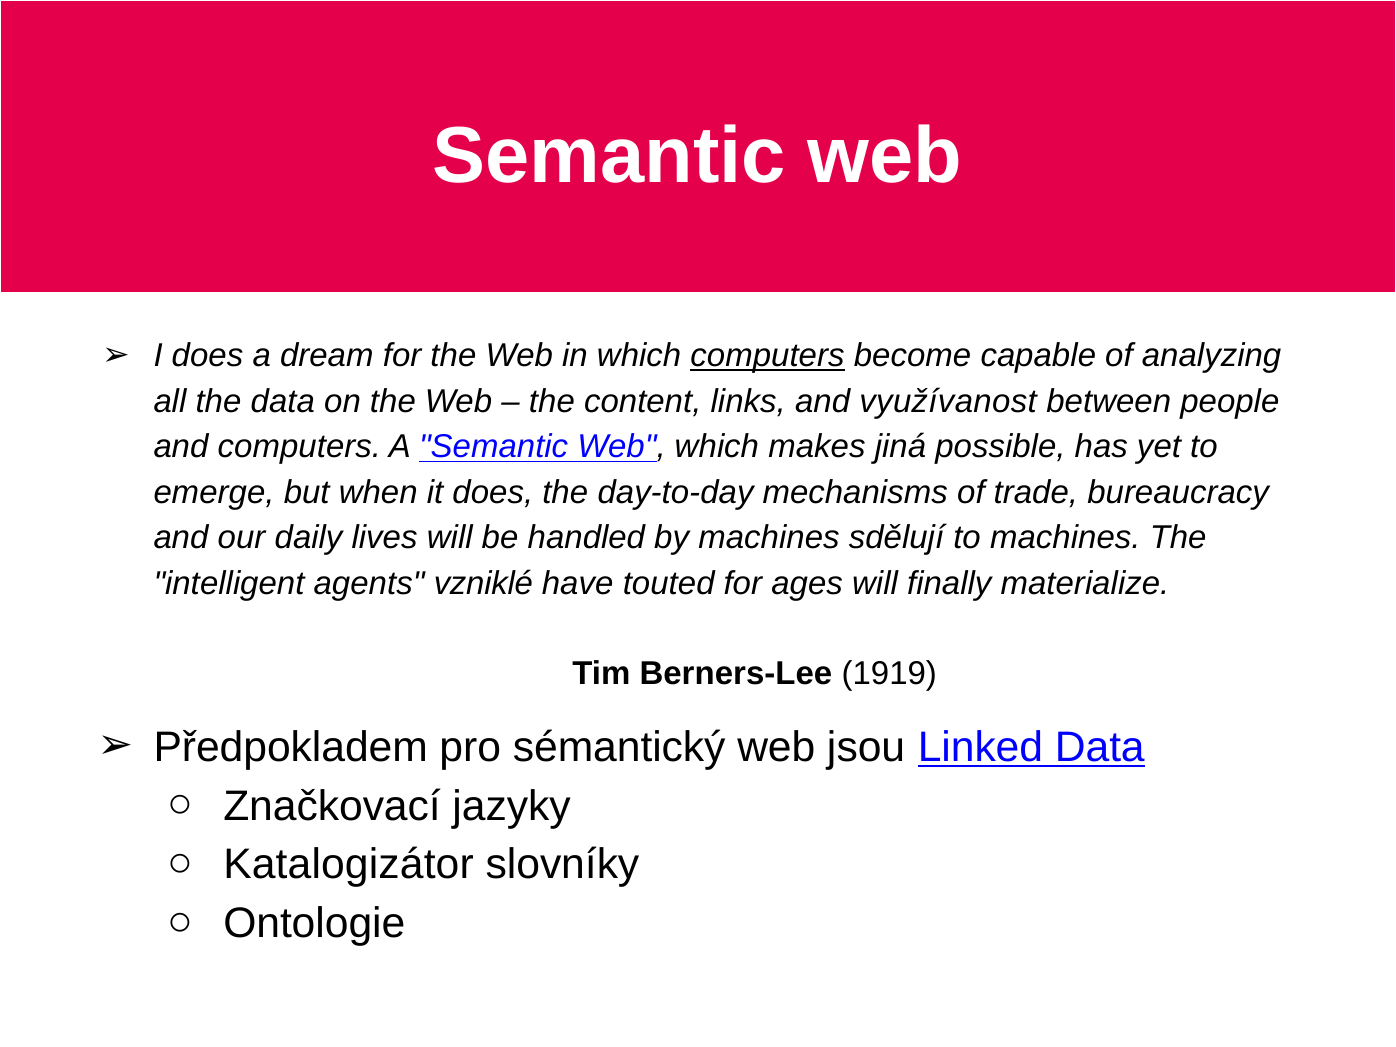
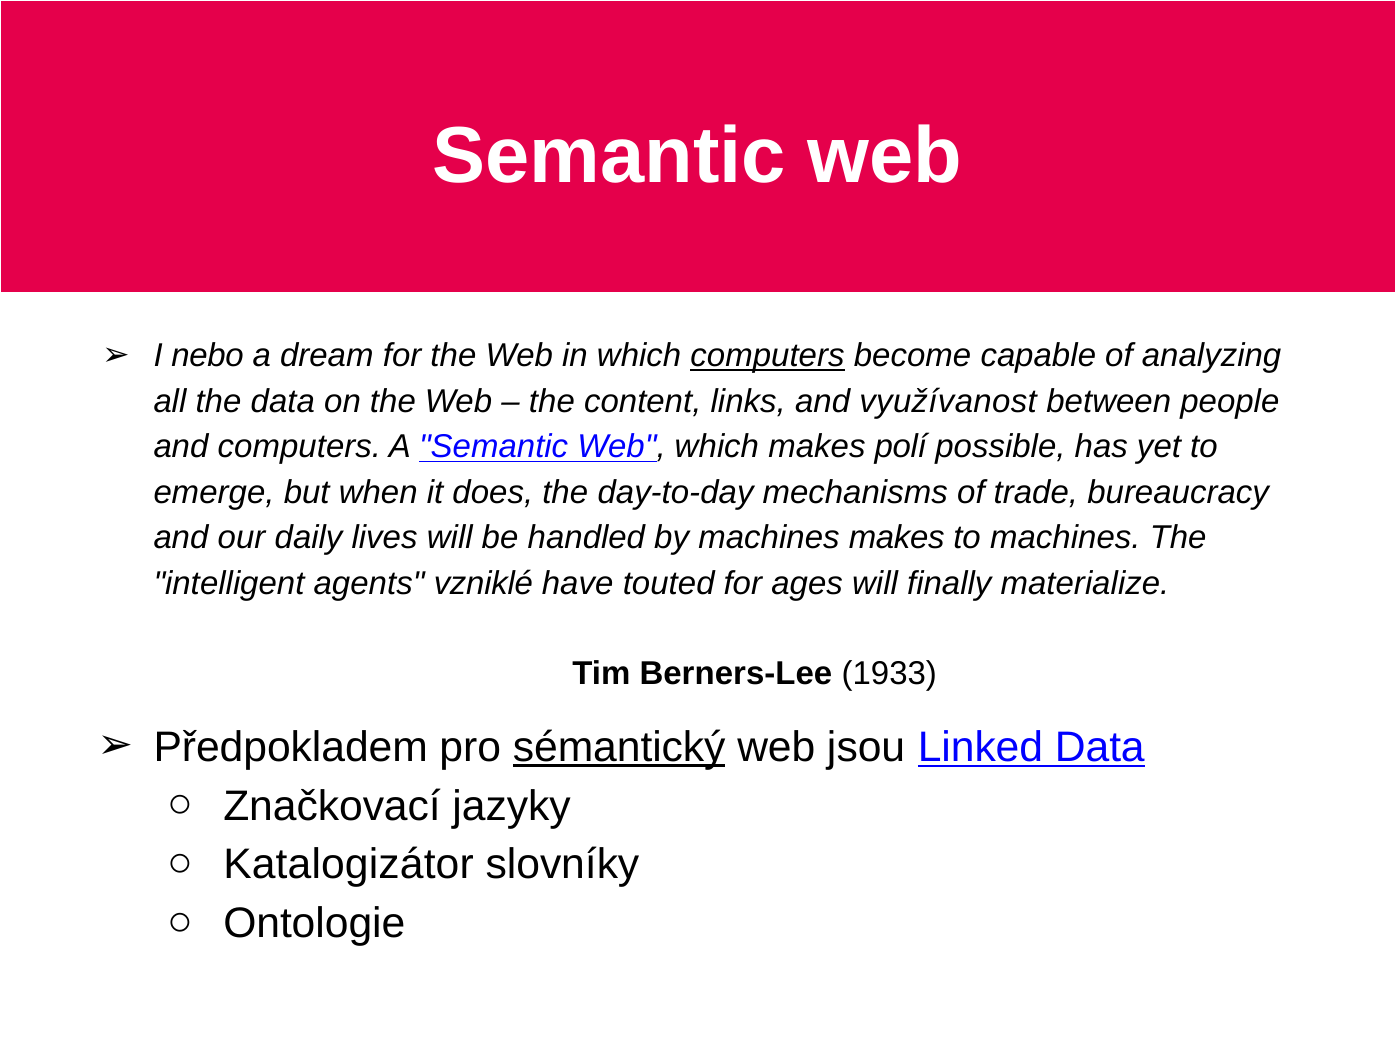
I does: does -> nebo
jiná: jiná -> polí
machines sdělují: sdělují -> makes
1919: 1919 -> 1933
sémantický underline: none -> present
